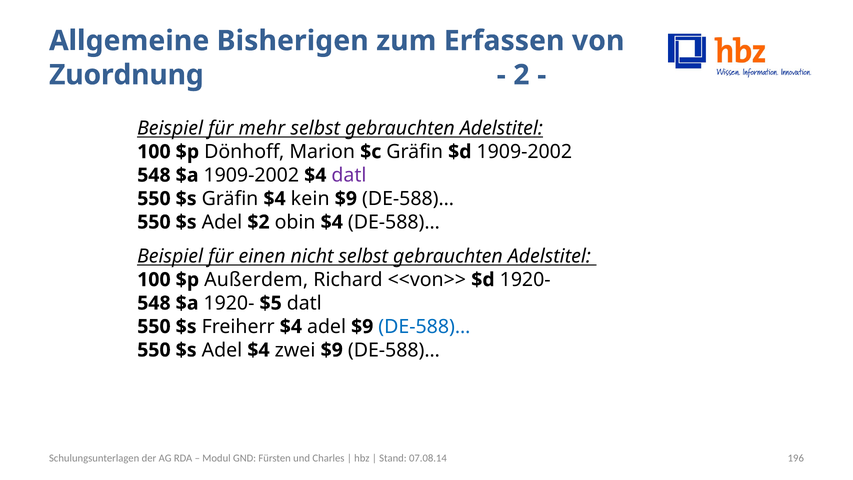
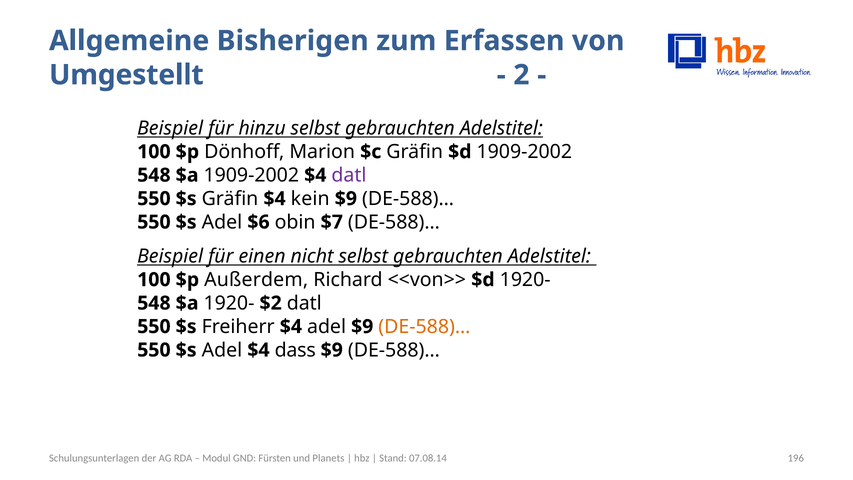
Zuordnung: Zuordnung -> Umgestellt
mehr: mehr -> hinzu
$2: $2 -> $6
obin $4: $4 -> $7
$5: $5 -> $2
DE-588)… at (424, 326) colour: blue -> orange
zwei: zwei -> dass
Charles: Charles -> Planets
